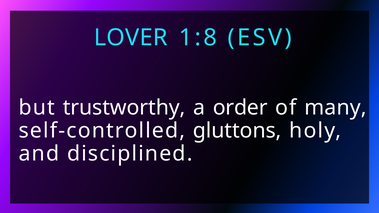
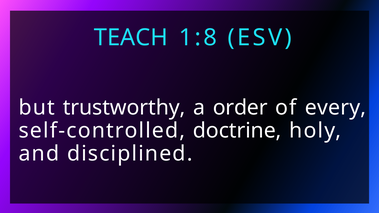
LOVER: LOVER -> TEACH
many: many -> every
gluttons: gluttons -> doctrine
